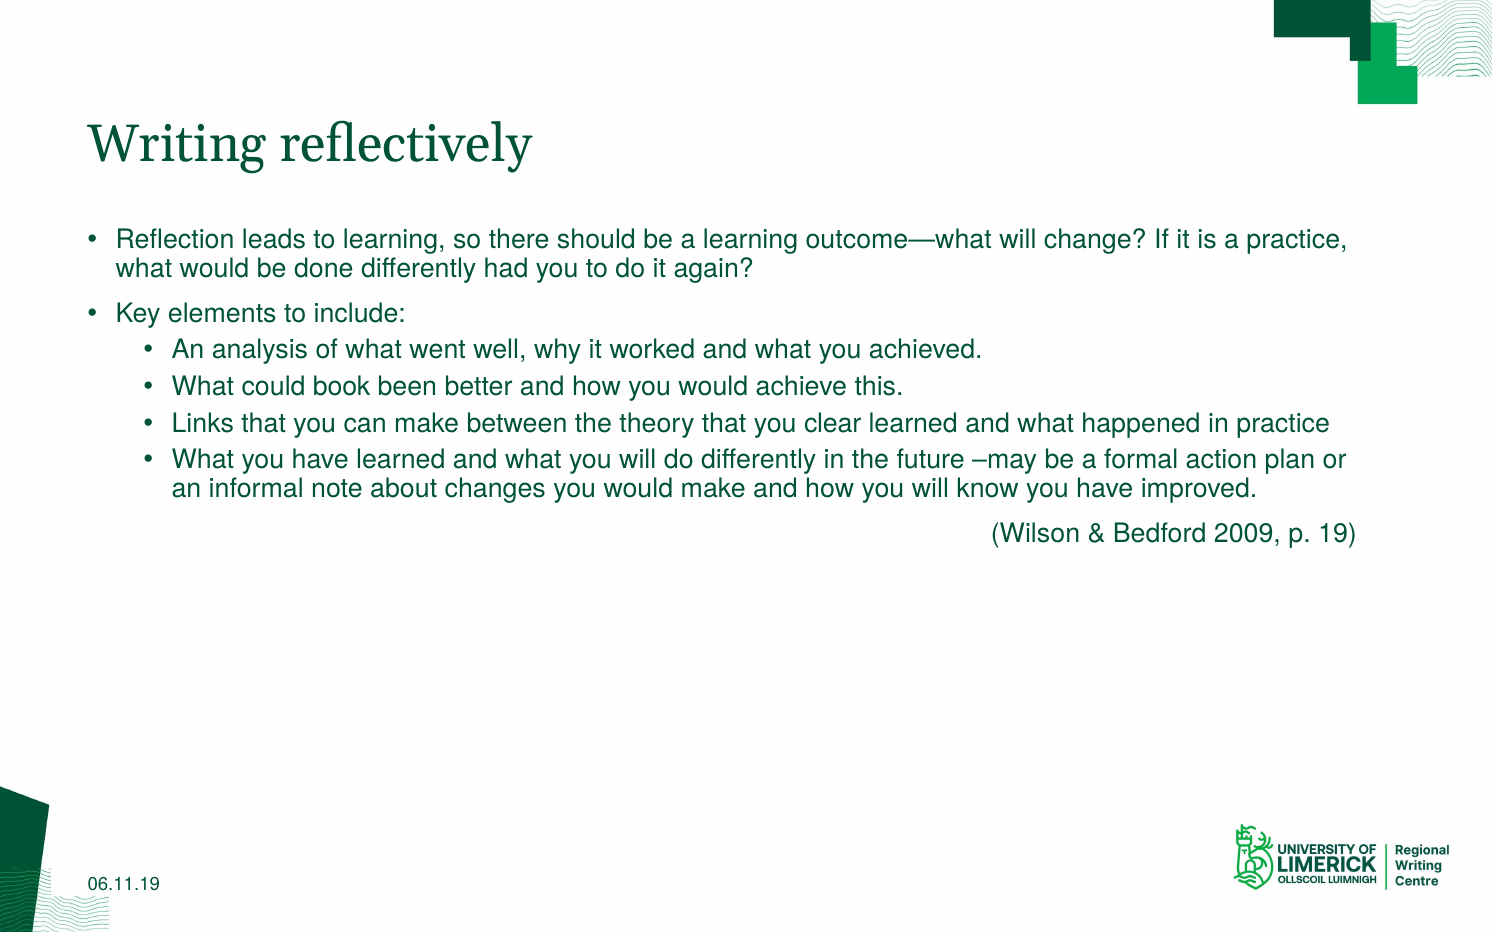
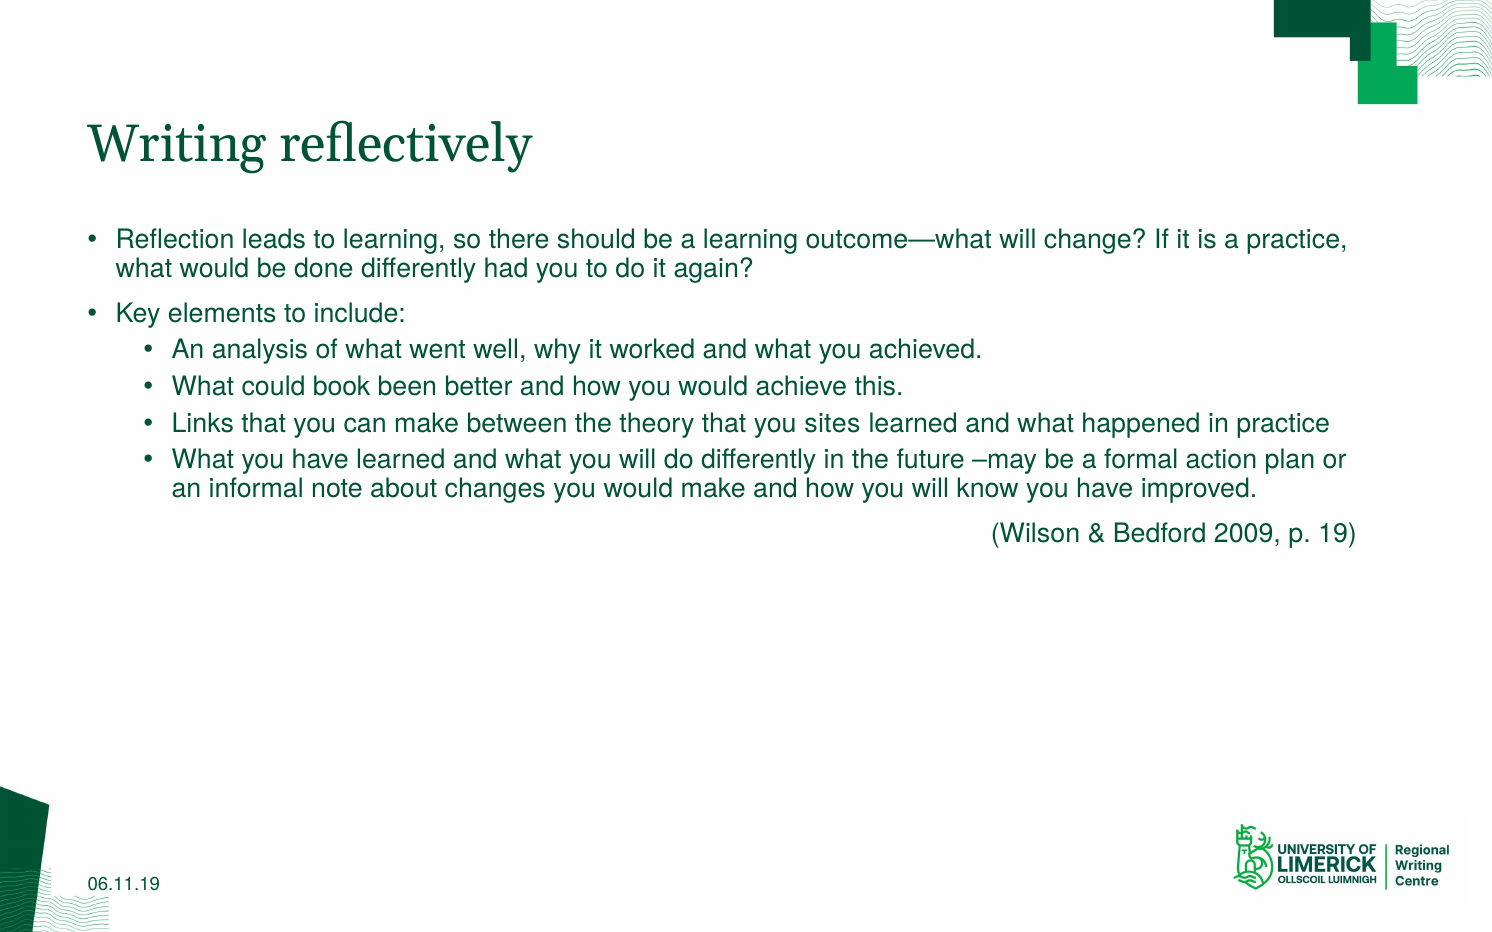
clear: clear -> sites
